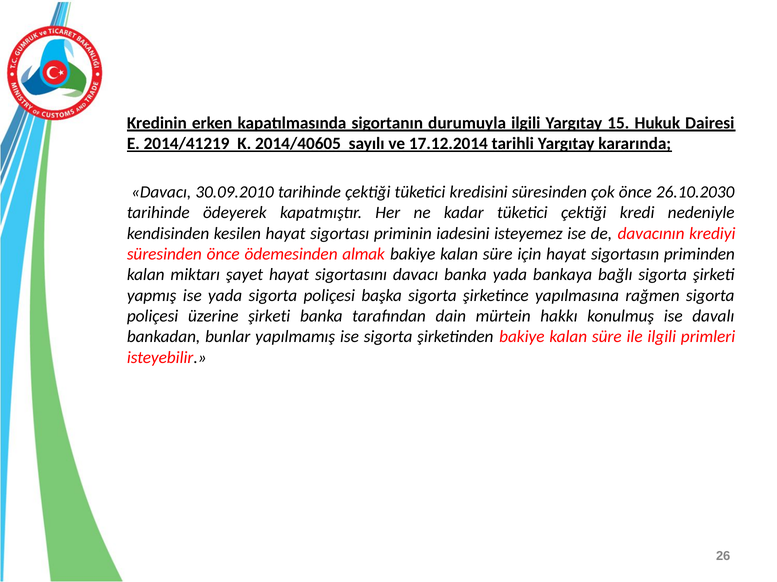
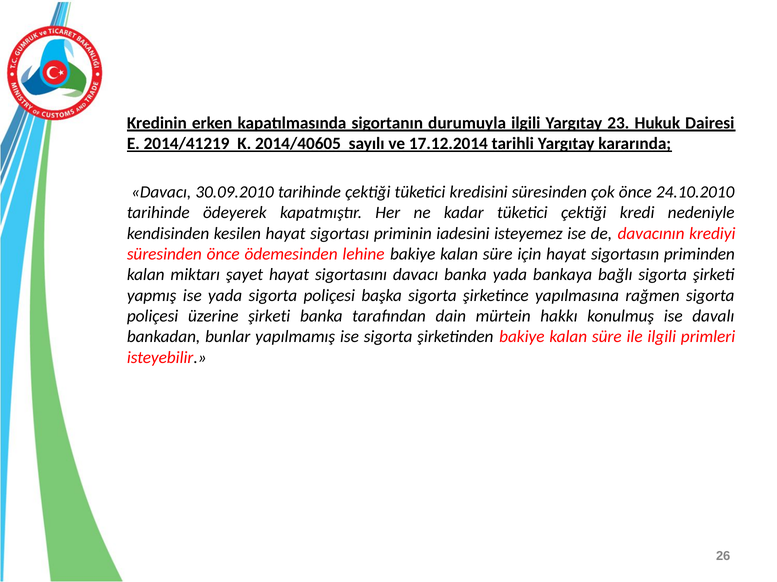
15: 15 -> 23
26.10.2030: 26.10.2030 -> 24.10.2010
almak: almak -> lehine
